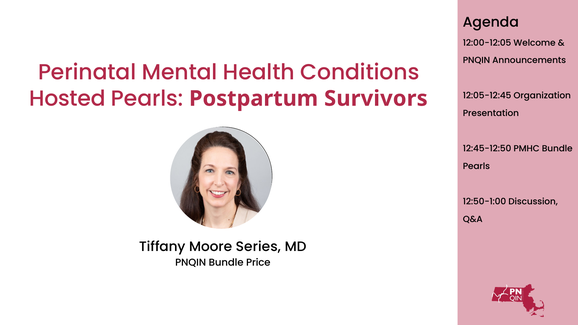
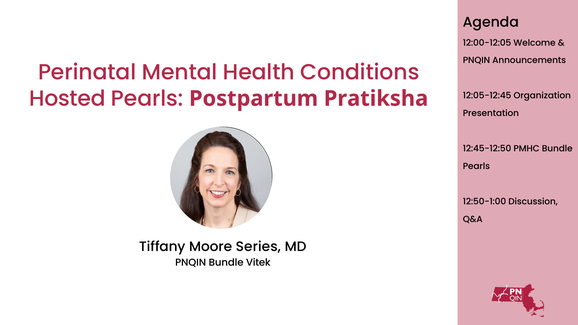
Survivors: Survivors -> Pratiksha
Price: Price -> Vitek
